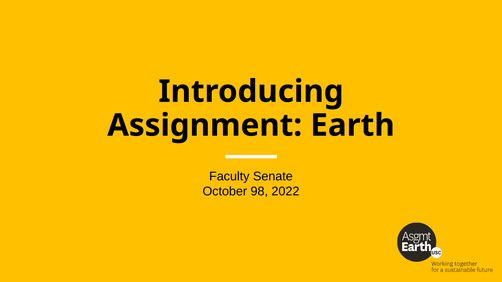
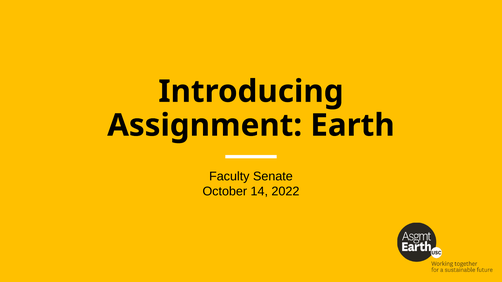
98: 98 -> 14
